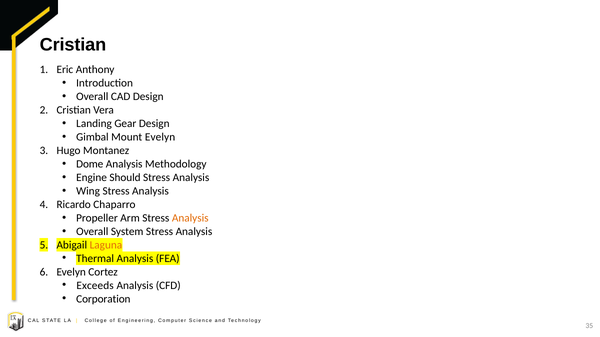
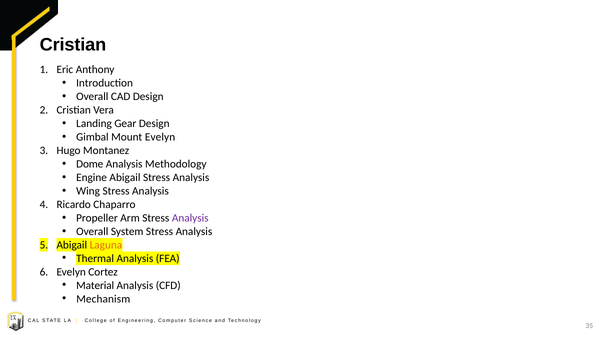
Engine Should: Should -> Abigail
Analysis at (190, 218) colour: orange -> purple
Exceeds: Exceeds -> Material
Corporation: Corporation -> Mechanism
